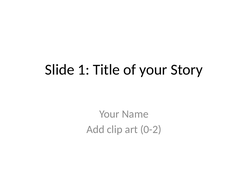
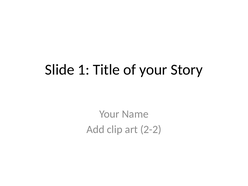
0-2: 0-2 -> 2-2
